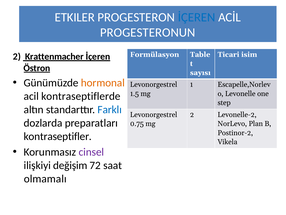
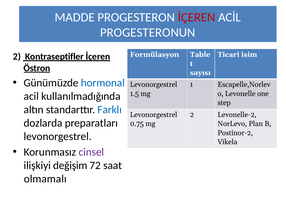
ETKILER: ETKILER -> MADDE
İÇEREN at (197, 17) colour: blue -> red
Krattenmacher: Krattenmacher -> Kontraseptifler
hormonal colour: orange -> blue
kontraseptiflerde: kontraseptiflerde -> kullanılmadığında
kontraseptifler at (58, 136): kontraseptifler -> levonorgestrel
